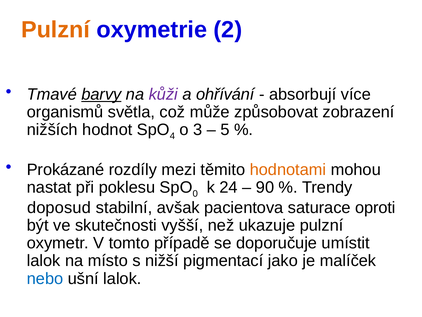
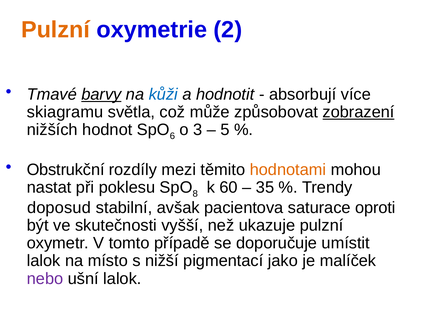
kůži colour: purple -> blue
ohřívání: ohřívání -> hodnotit
organismů: organismů -> skiagramu
zobrazení underline: none -> present
4: 4 -> 6
Prokázané: Prokázané -> Obstrukční
0: 0 -> 8
24: 24 -> 60
90: 90 -> 35
nebo colour: blue -> purple
